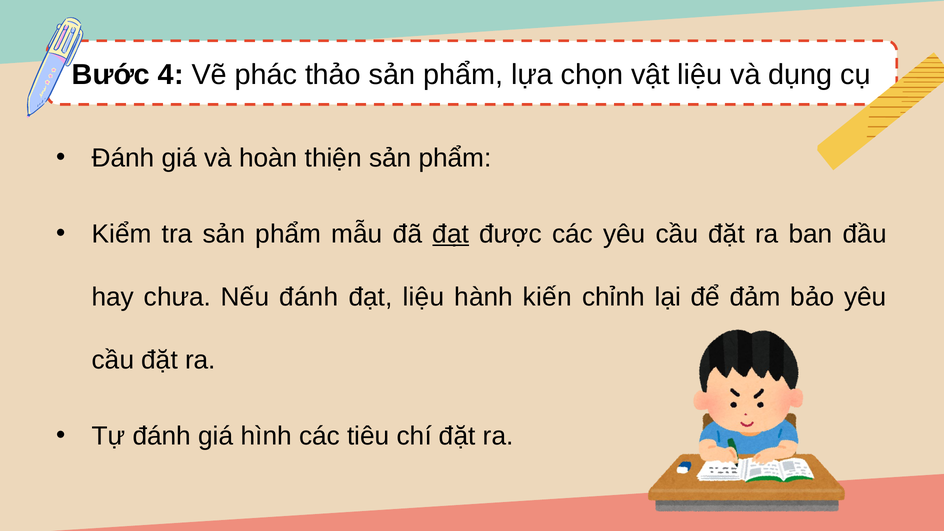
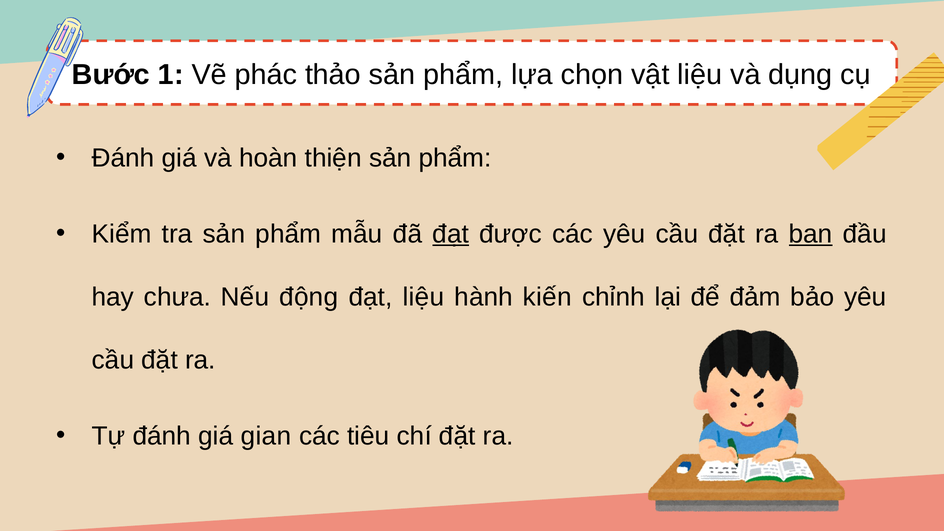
4: 4 -> 1
ban underline: none -> present
Nếu đánh: đánh -> động
hình: hình -> gian
